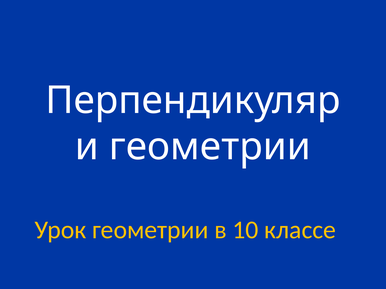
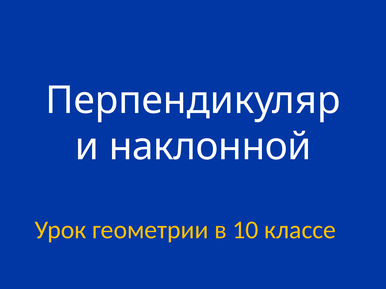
и геометрии: геометрии -> наклонной
